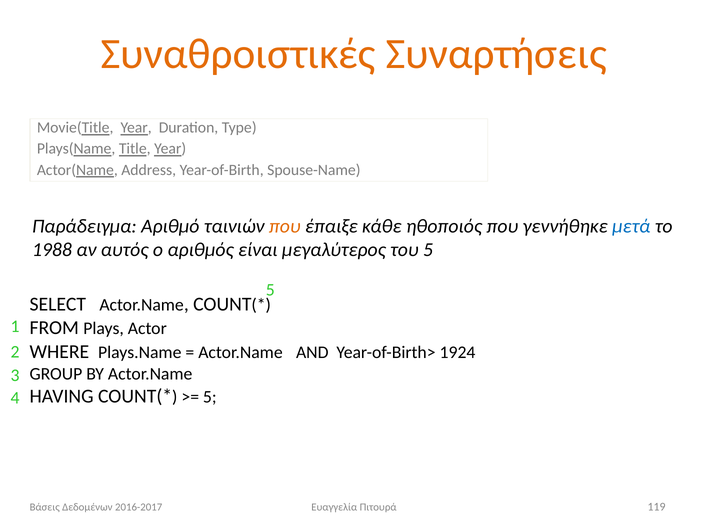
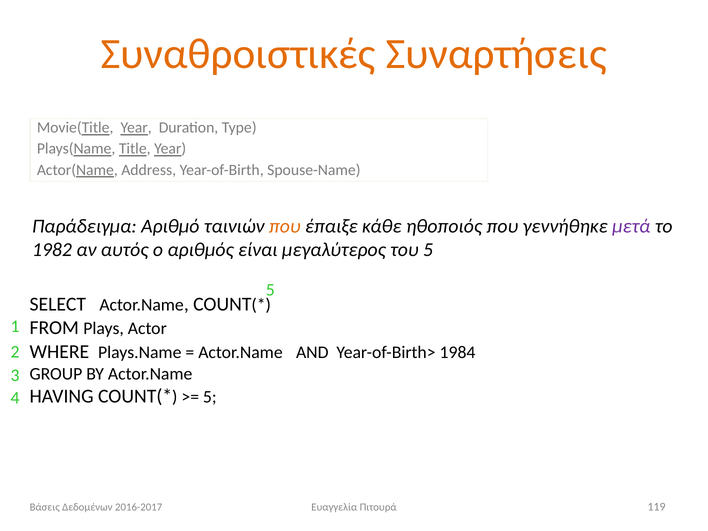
μετά colour: blue -> purple
1988: 1988 -> 1982
1924: 1924 -> 1984
